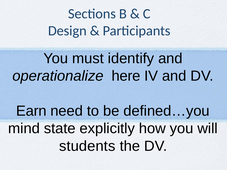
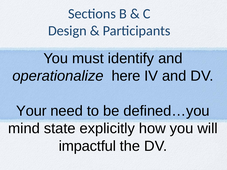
Earn: Earn -> Your
students: students -> impactful
